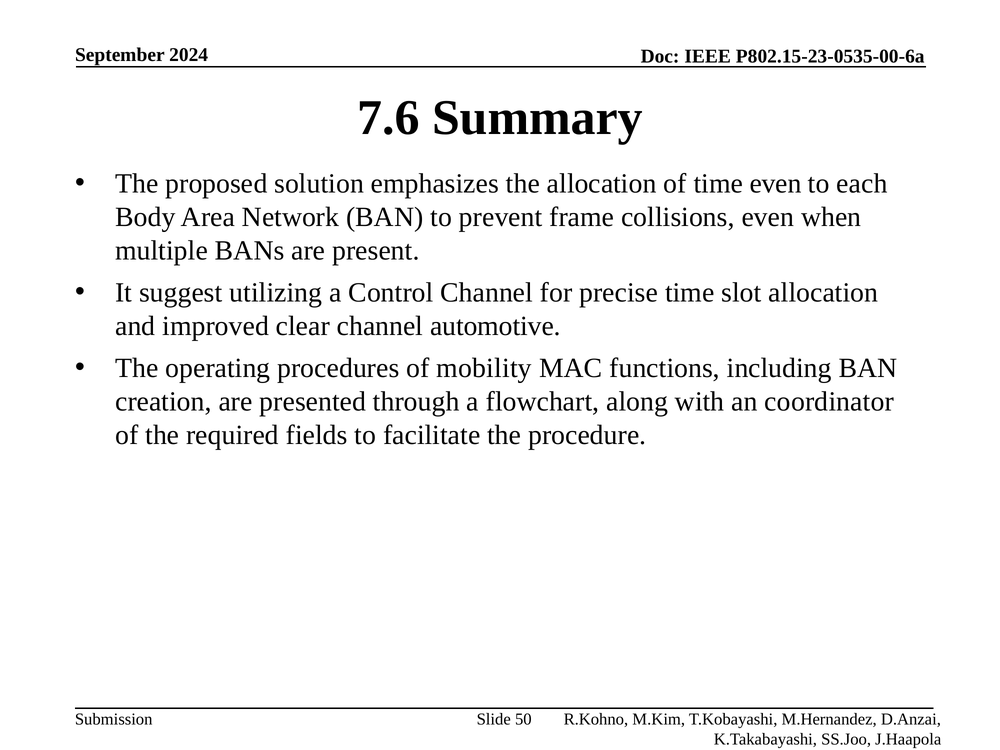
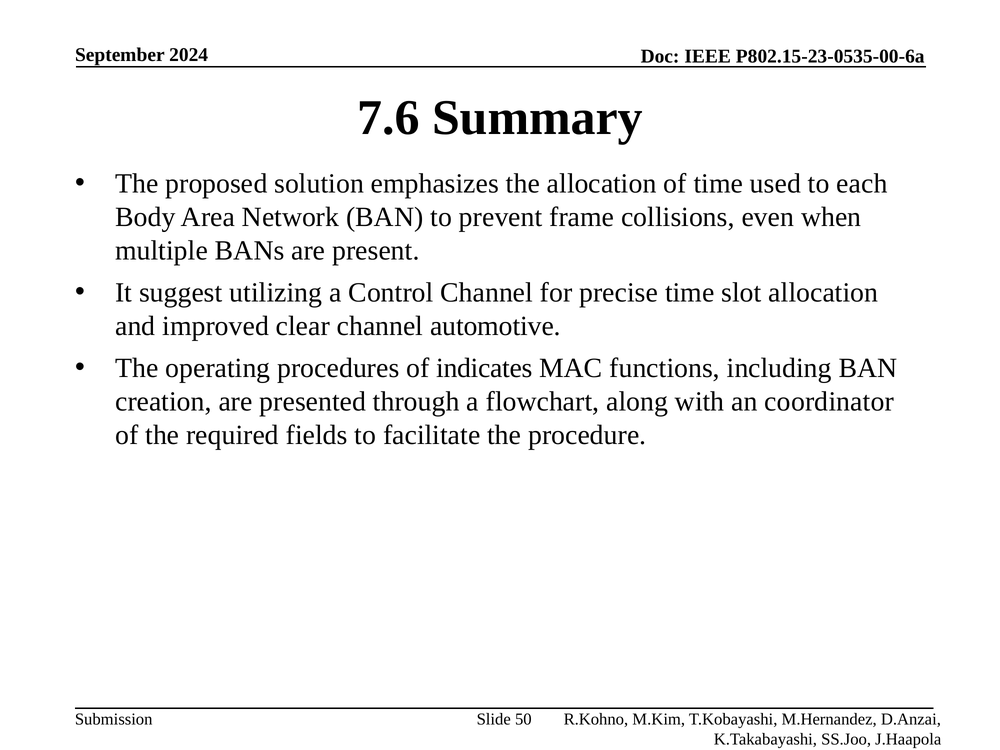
time even: even -> used
mobility: mobility -> indicates
